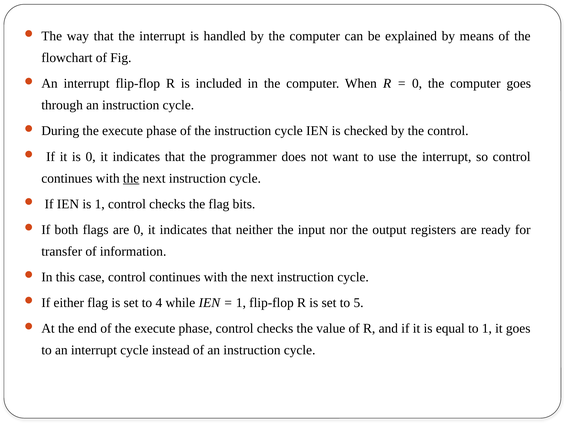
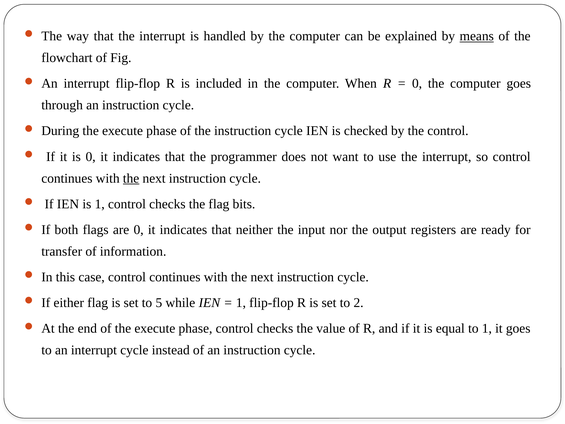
means underline: none -> present
4: 4 -> 5
5: 5 -> 2
